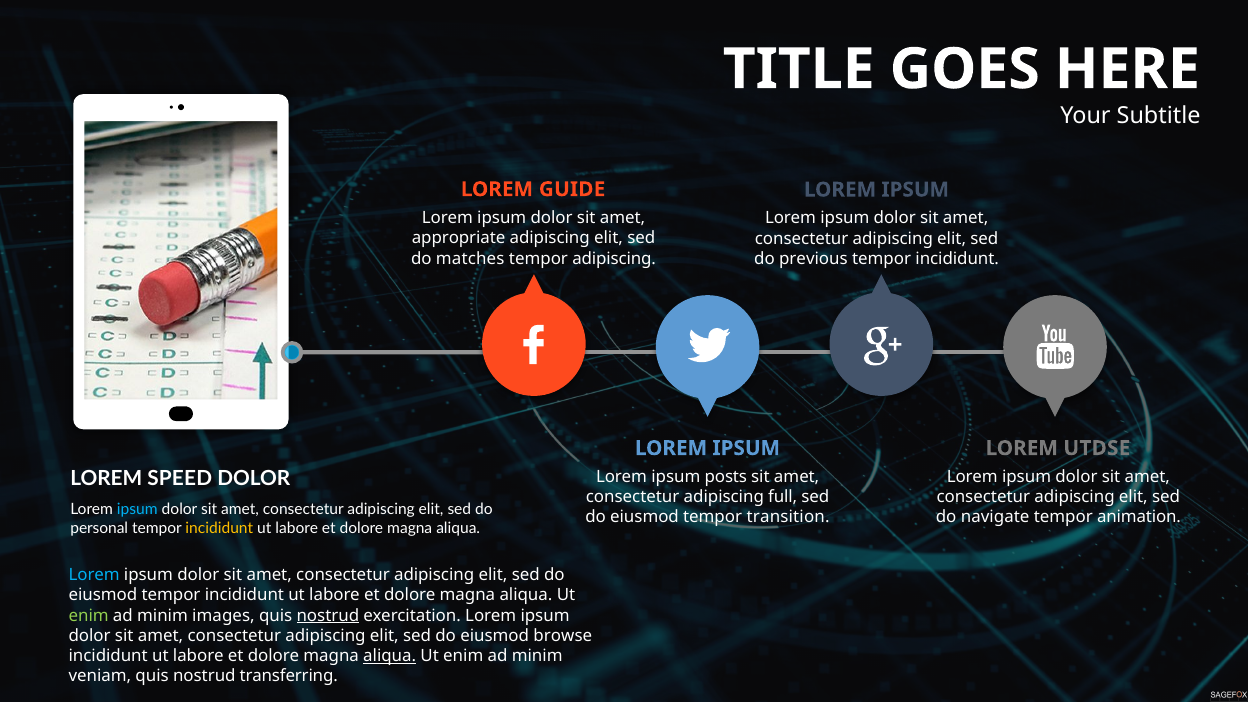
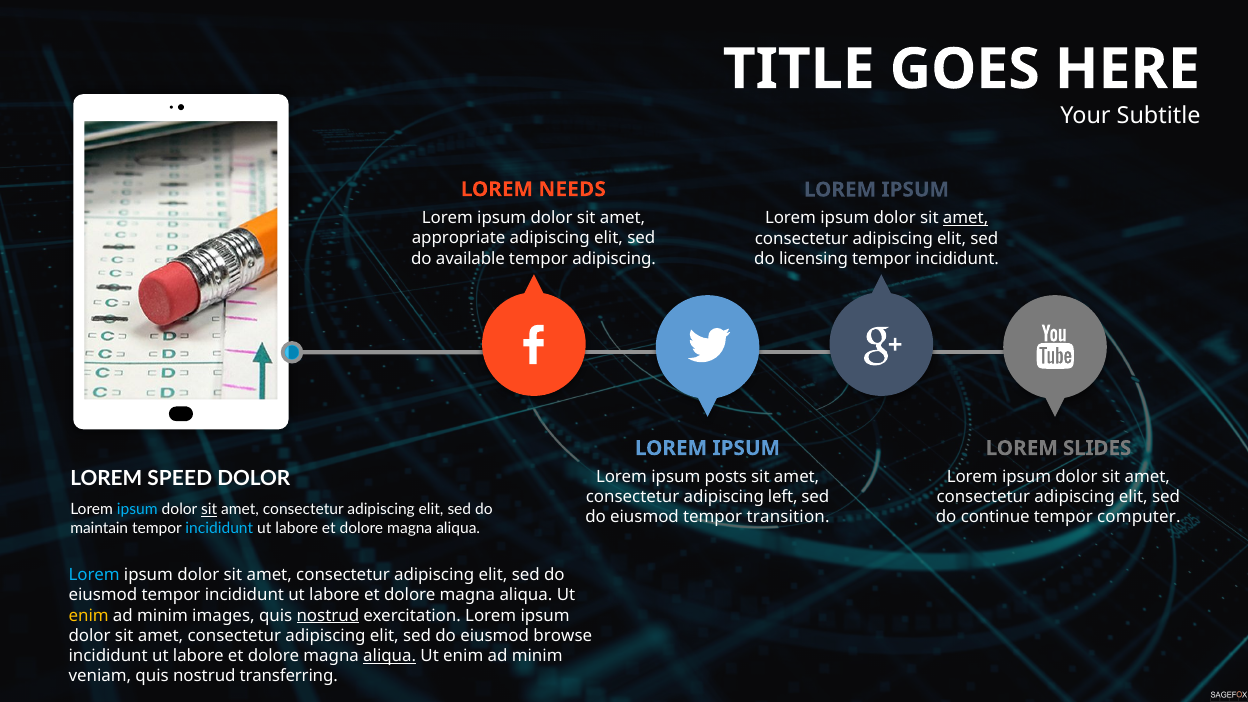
GUIDE: GUIDE -> NEEDS
amet at (966, 218) underline: none -> present
matches: matches -> available
previous: previous -> licensing
UTDSE: UTDSE -> SLIDES
full: full -> left
sit at (209, 510) underline: none -> present
navigate: navigate -> continue
animation: animation -> computer
personal: personal -> maintain
incididunt at (219, 528) colour: yellow -> light blue
enim at (89, 615) colour: light green -> yellow
